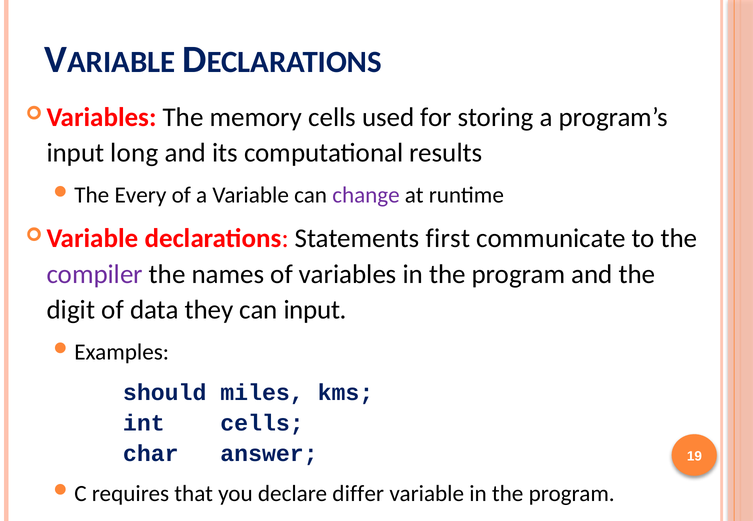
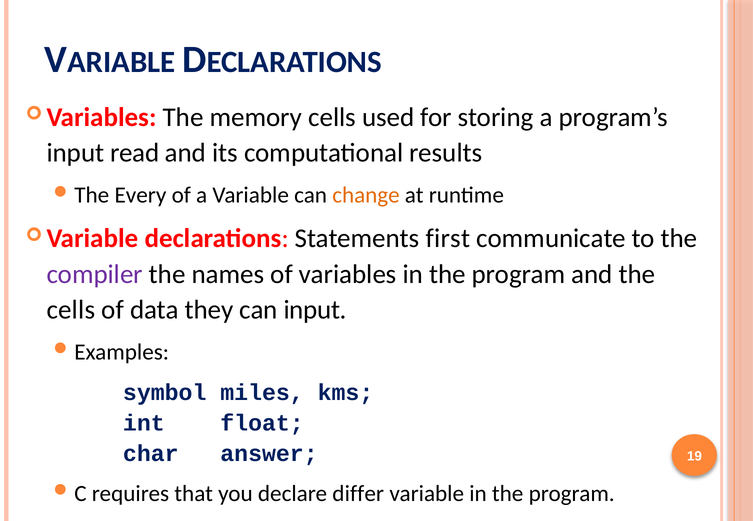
long: long -> read
change colour: purple -> orange
digit at (71, 310): digit -> cells
should: should -> symbol
int cells: cells -> float
